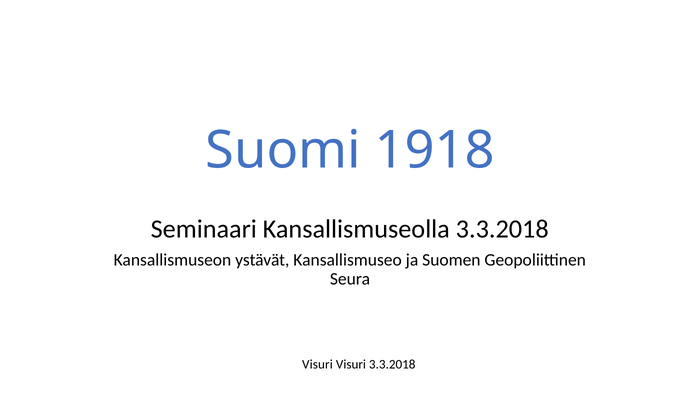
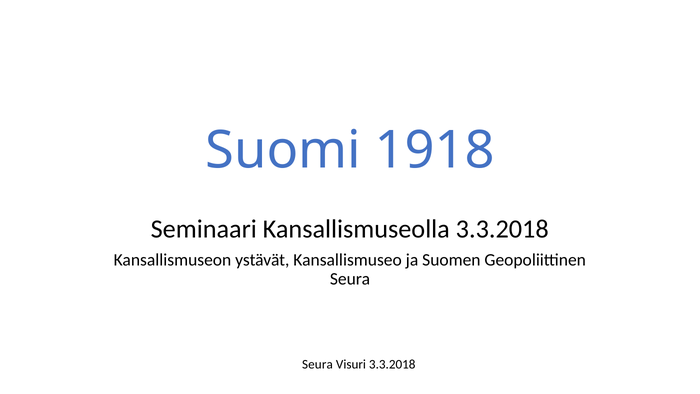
Visuri at (317, 364): Visuri -> Seura
